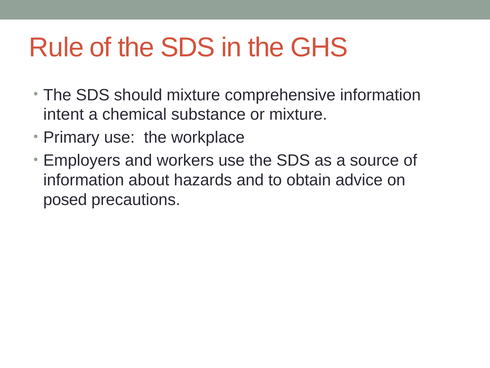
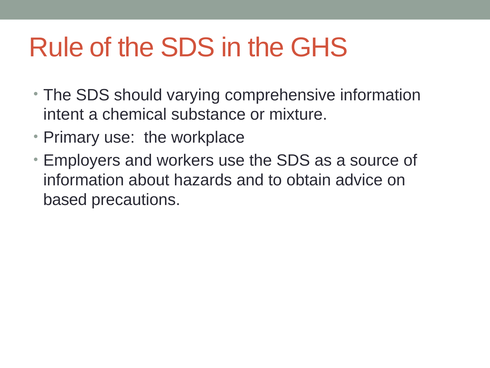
should mixture: mixture -> varying
posed: posed -> based
